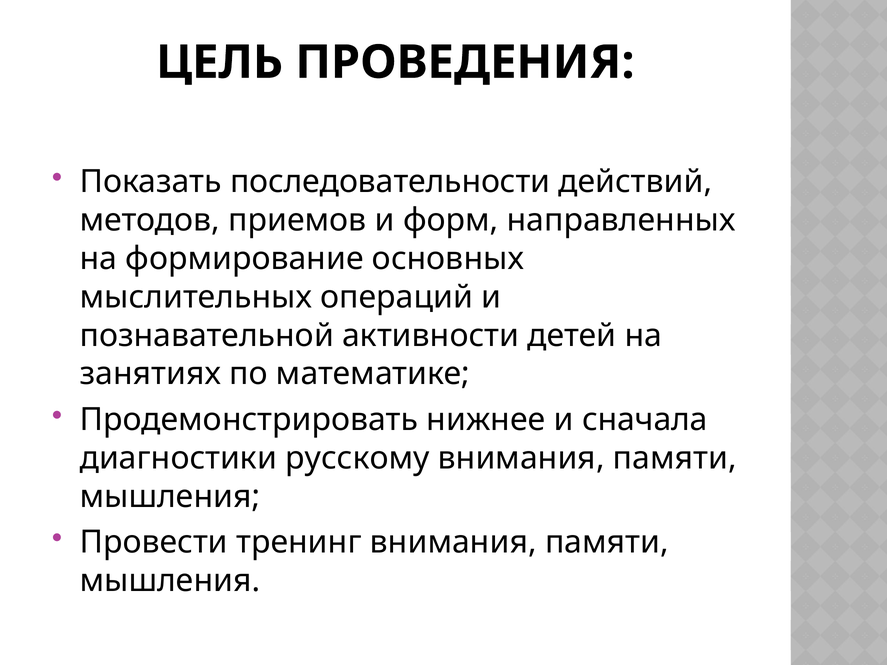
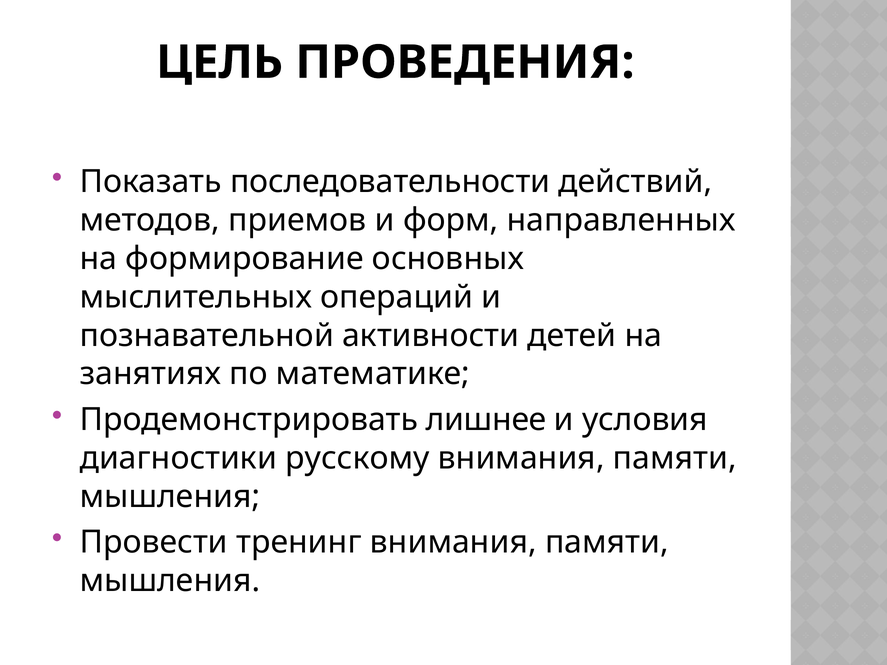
нижнее: нижнее -> лишнее
сначала: сначала -> условия
